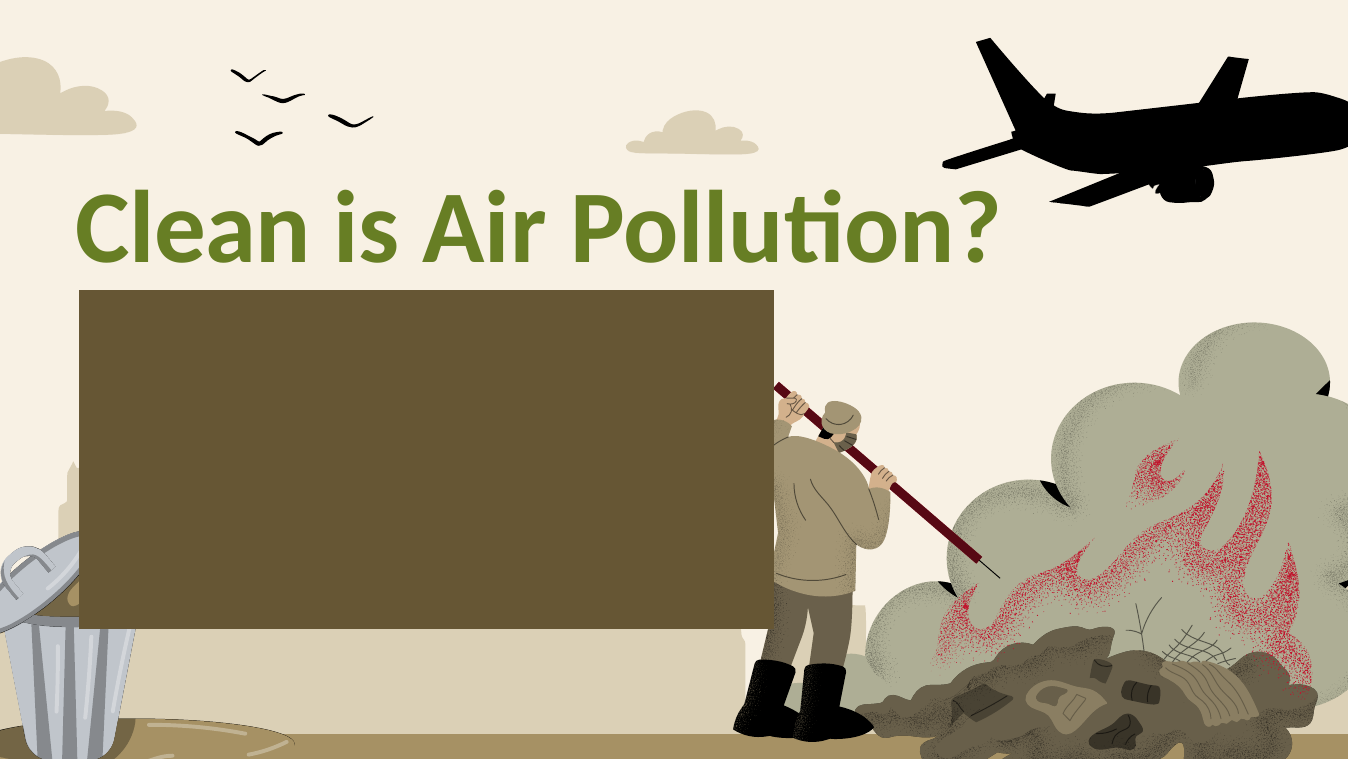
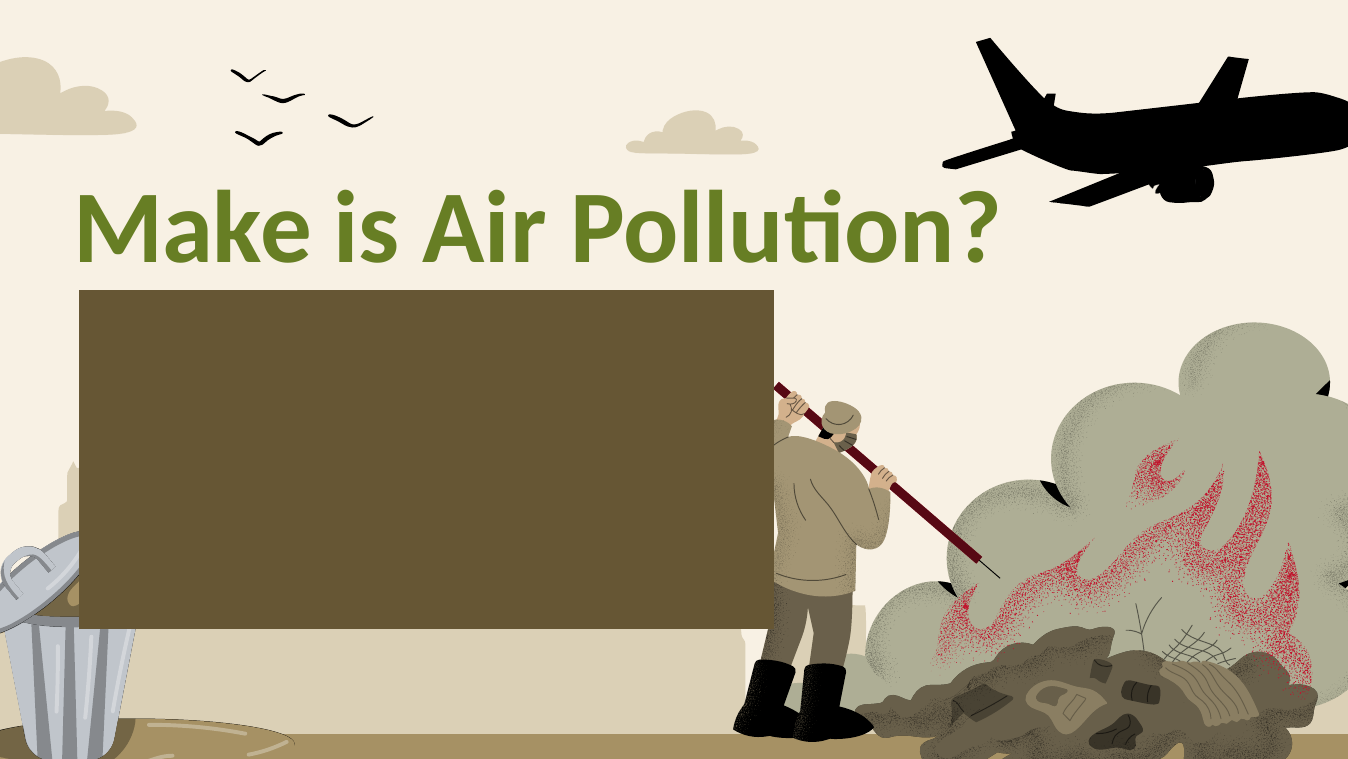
Clean at (193, 228): Clean -> Make
